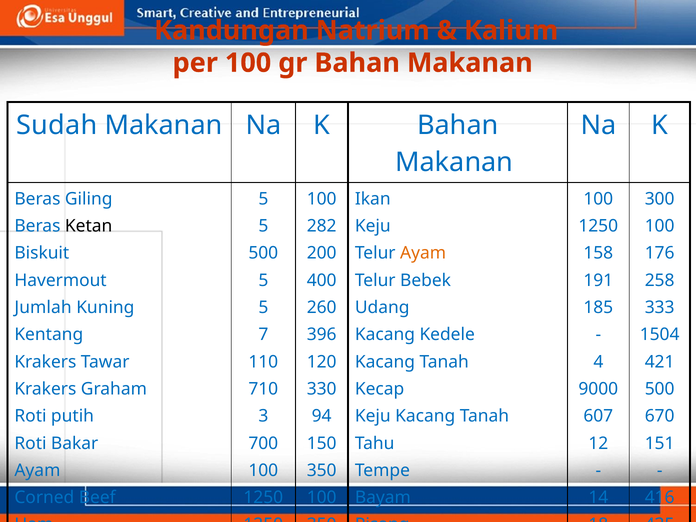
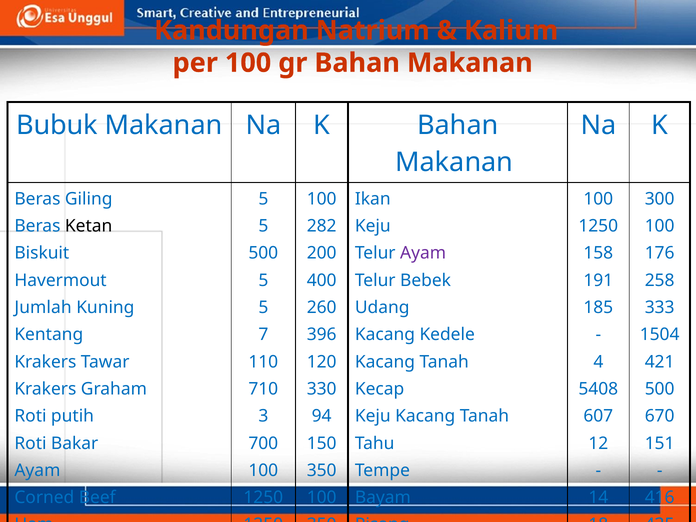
Sudah: Sudah -> Bubuk
Ayam at (423, 253) colour: orange -> purple
9000: 9000 -> 5408
